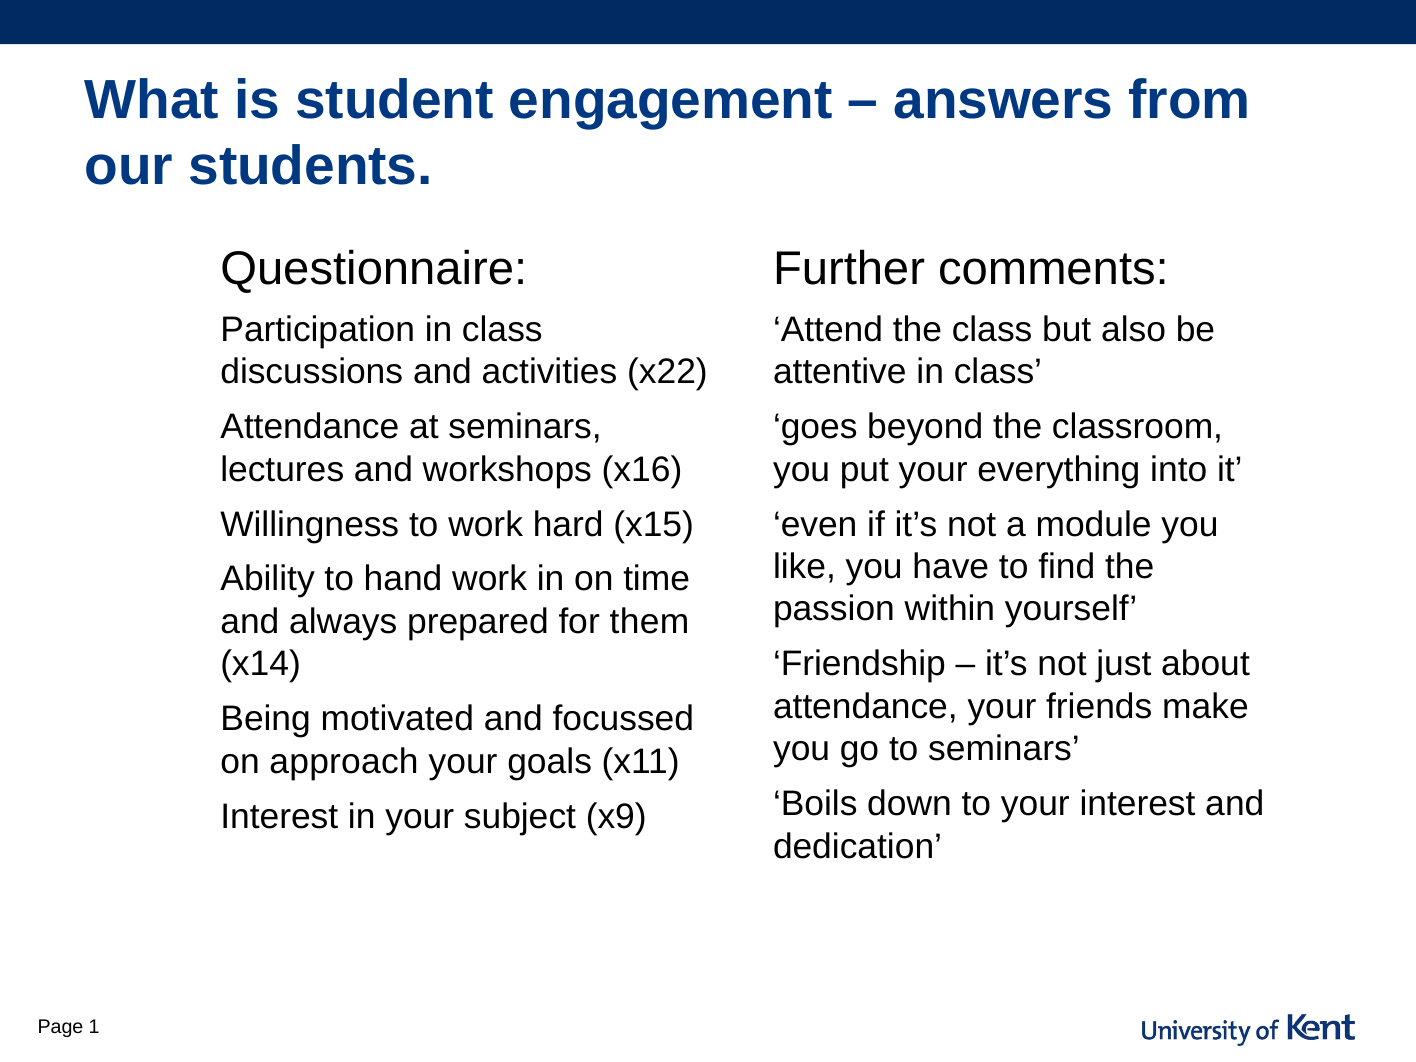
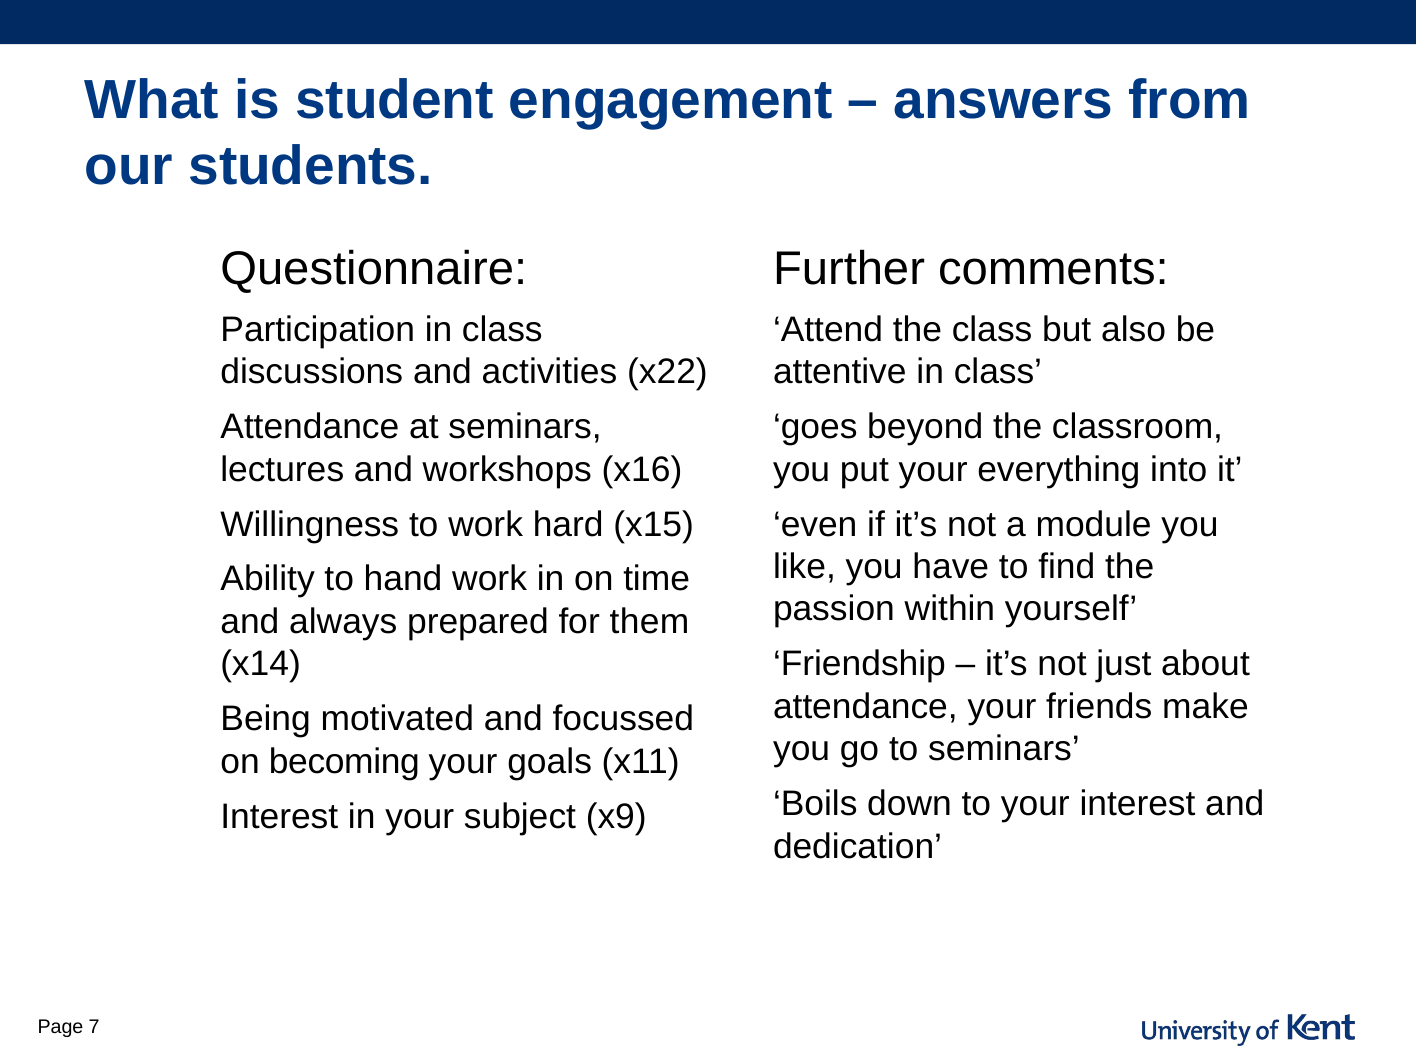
approach: approach -> becoming
1: 1 -> 7
